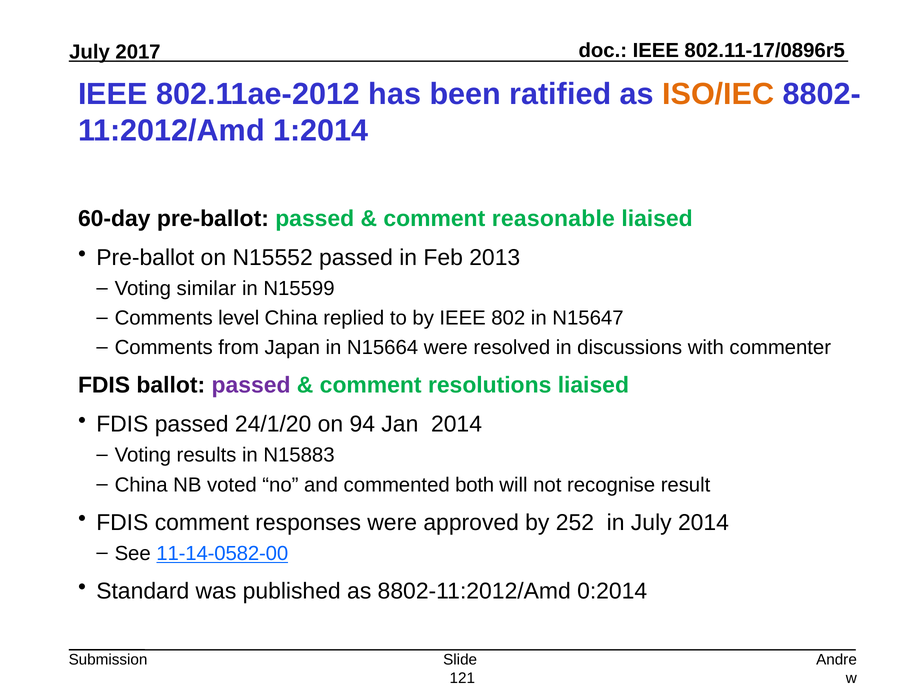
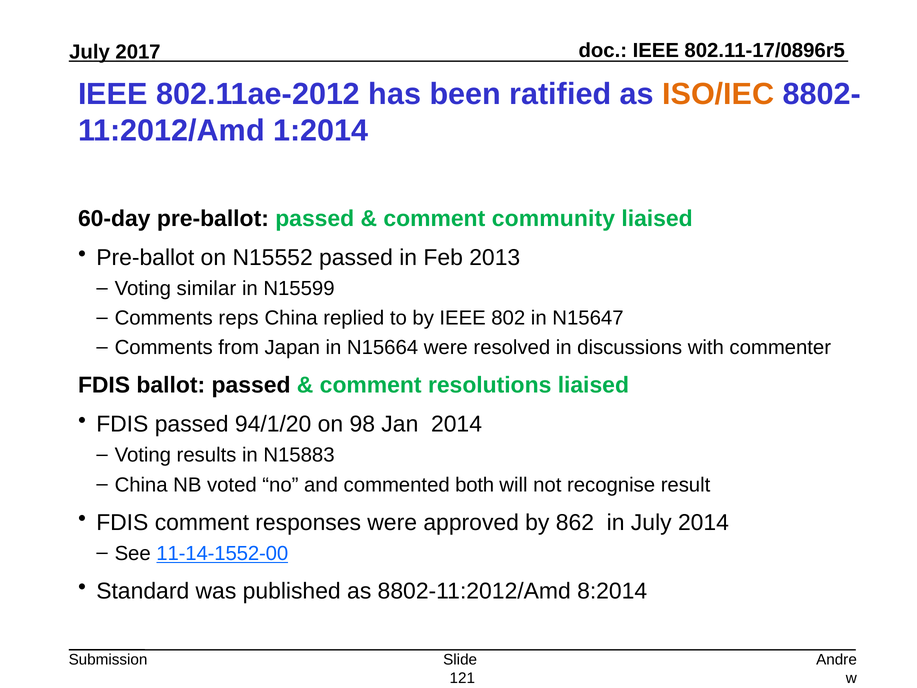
reasonable: reasonable -> community
level: level -> reps
passed at (251, 385) colour: purple -> black
24/1/20: 24/1/20 -> 94/1/20
94: 94 -> 98
252: 252 -> 862
11-14-0582-00: 11-14-0582-00 -> 11-14-1552-00
0:2014: 0:2014 -> 8:2014
